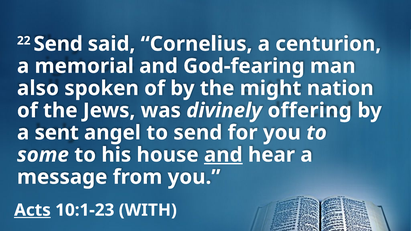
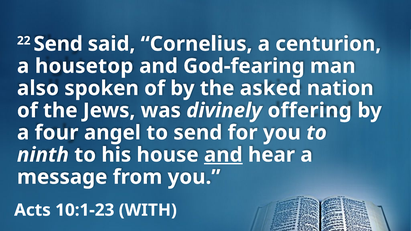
memorial: memorial -> housetop
might: might -> asked
sent: sent -> four
some: some -> ninth
Acts underline: present -> none
